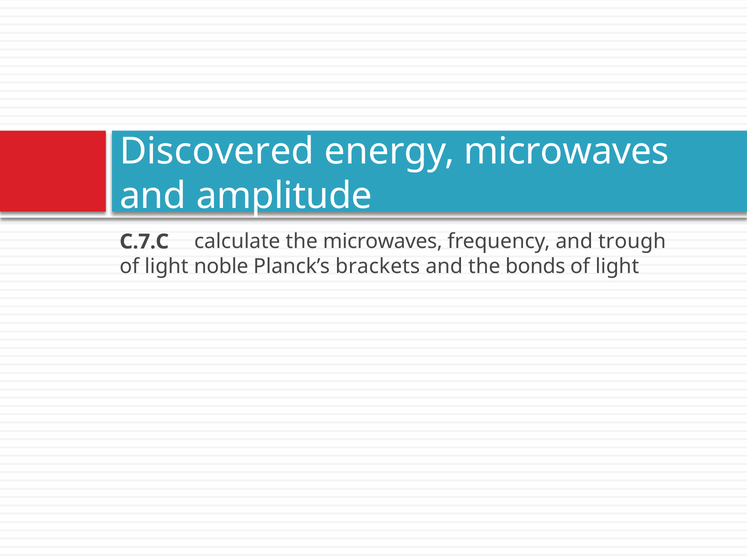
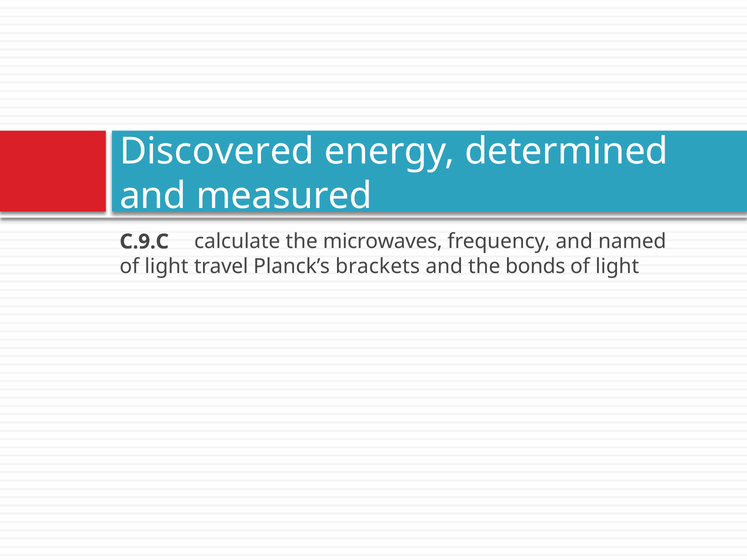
energy microwaves: microwaves -> determined
amplitude: amplitude -> measured
C.7.C: C.7.C -> C.9.C
trough: trough -> named
noble: noble -> travel
